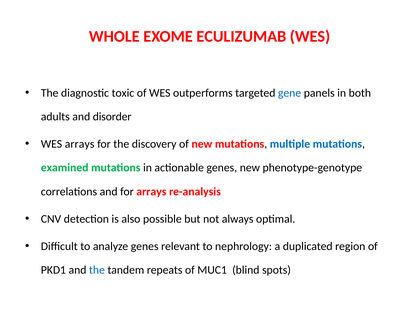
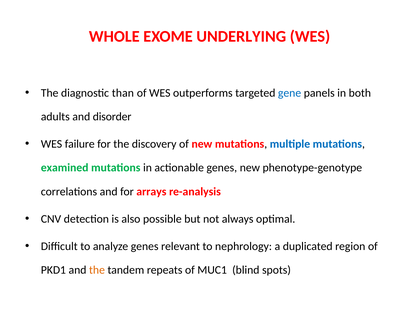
ECULIZUMAB: ECULIZUMAB -> UNDERLYING
toxic: toxic -> than
WES arrays: arrays -> failure
the at (97, 270) colour: blue -> orange
